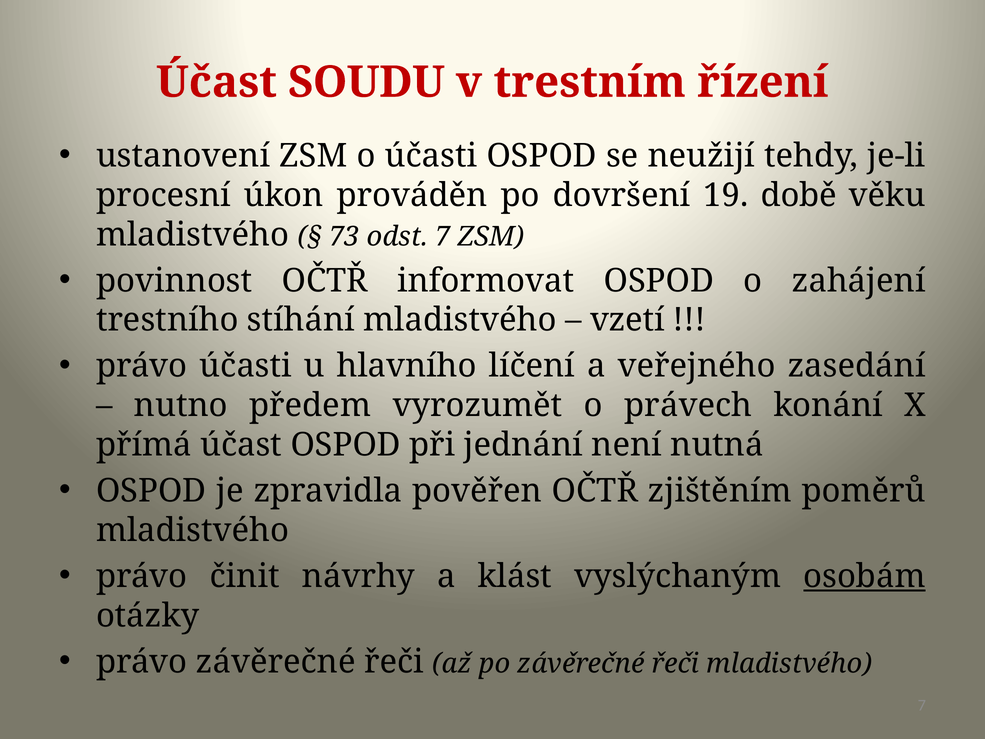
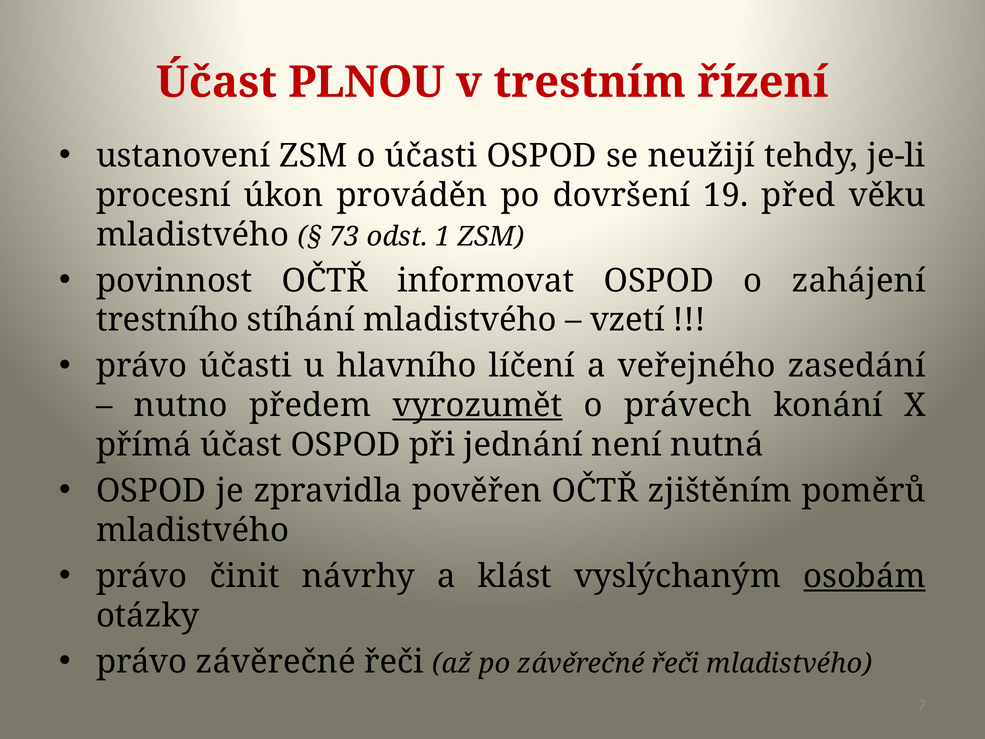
SOUDU: SOUDU -> PLNOU
době: době -> před
odst 7: 7 -> 1
vyrozumět underline: none -> present
